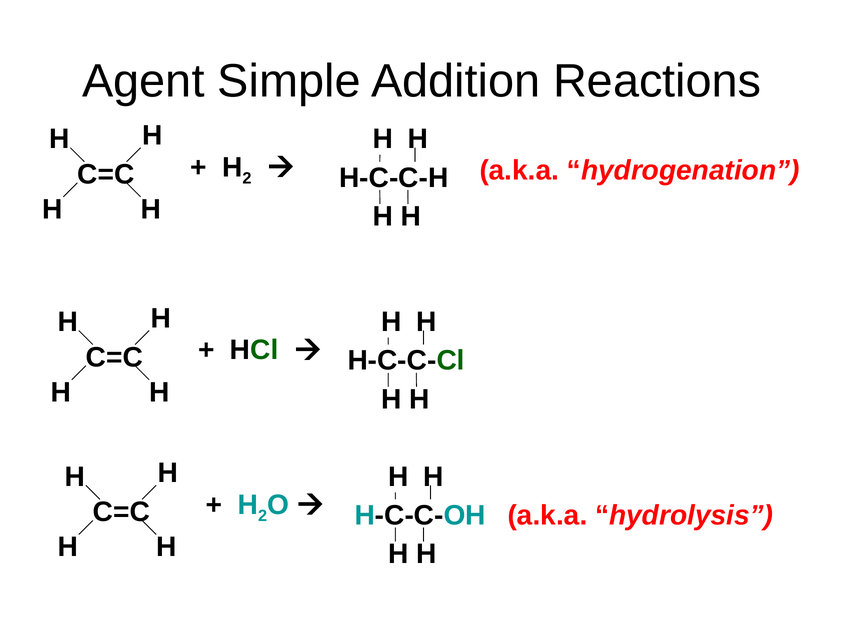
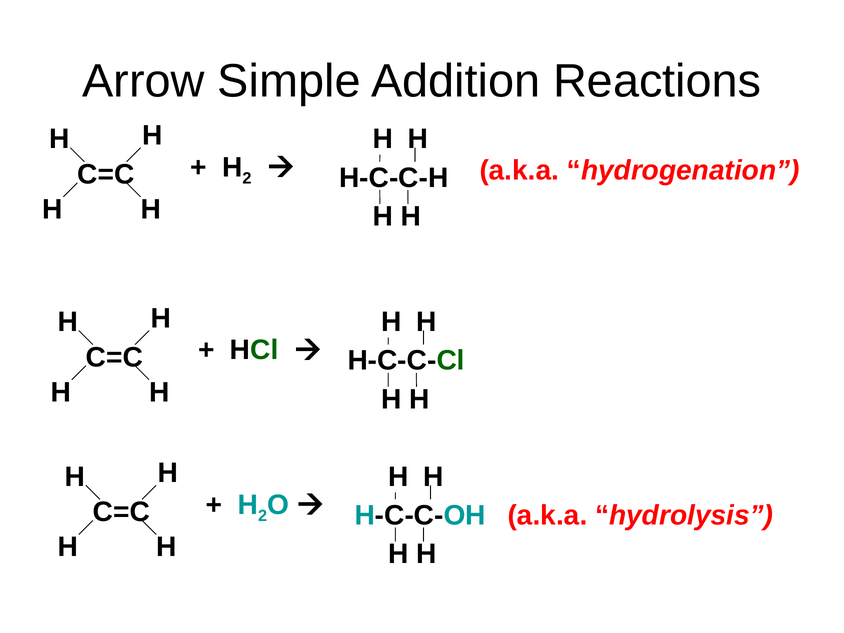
Agent: Agent -> Arrow
